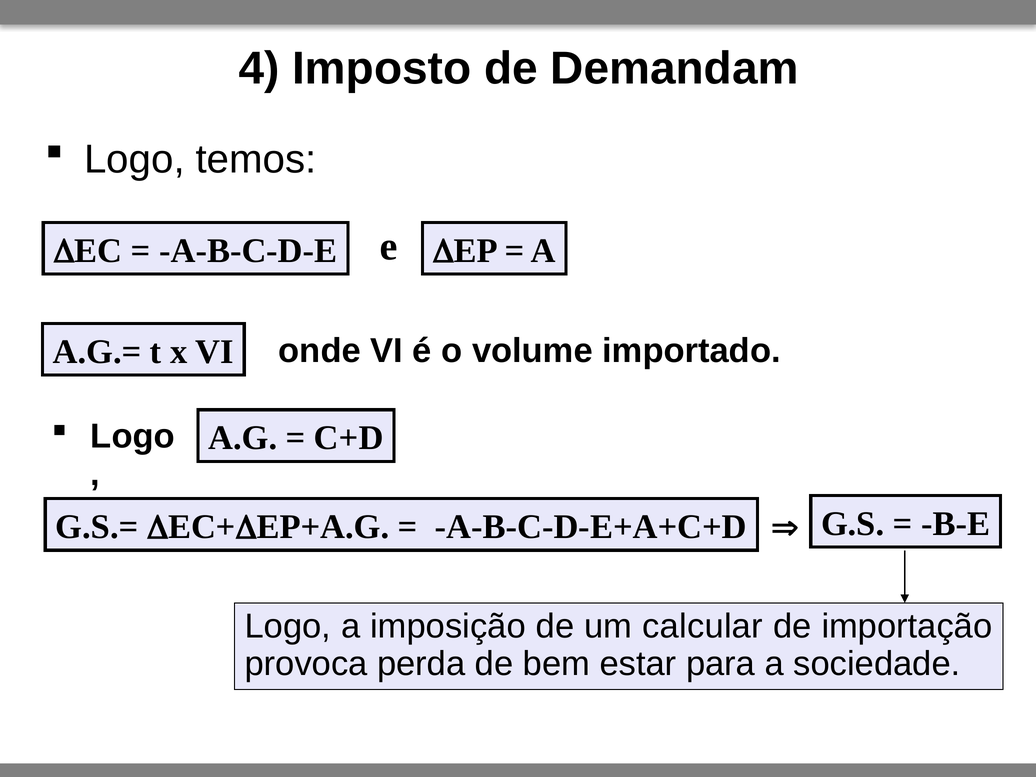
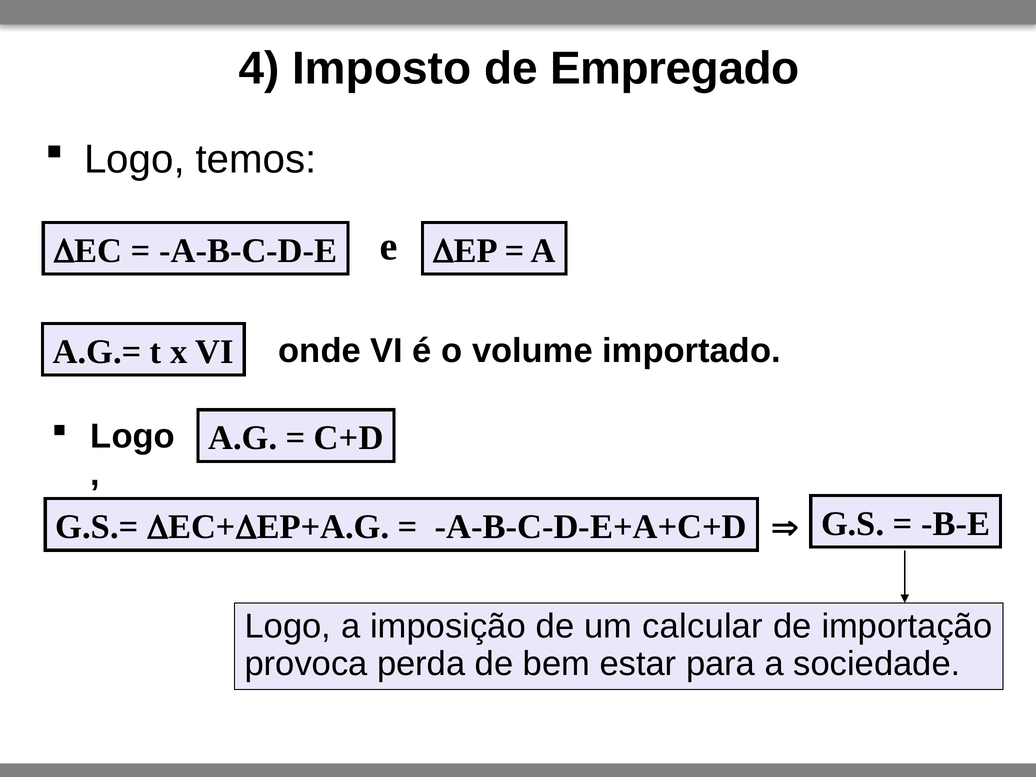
Demandam: Demandam -> Empregado
